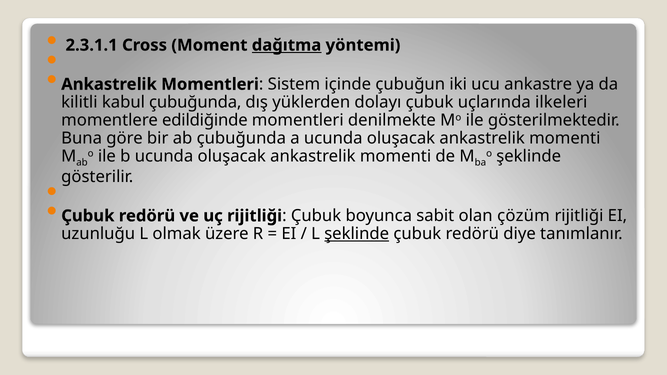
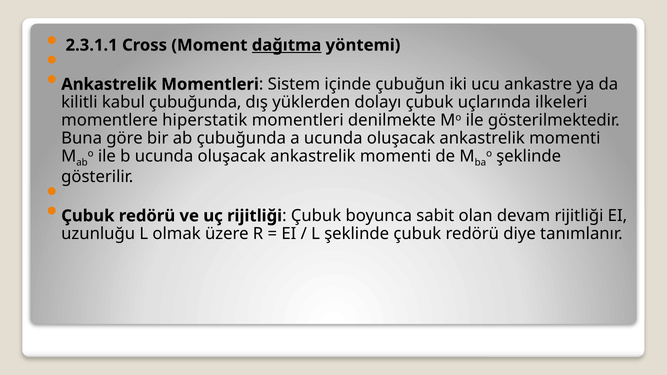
edildiğinde: edildiğinde -> hiperstatik
çözüm: çözüm -> devam
şeklinde at (357, 234) underline: present -> none
